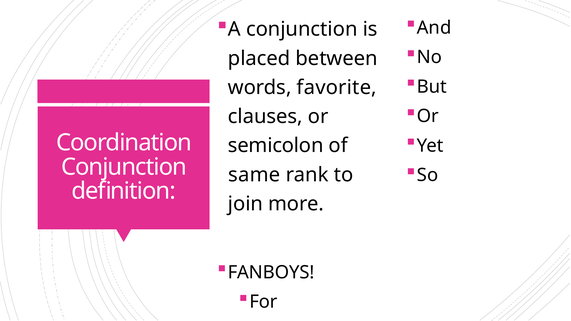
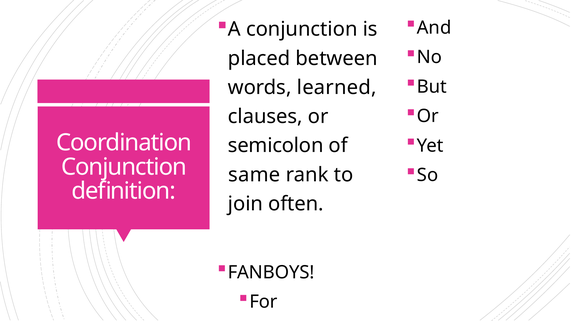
favorite: favorite -> learned
more: more -> often
